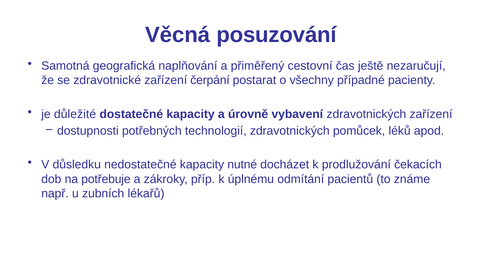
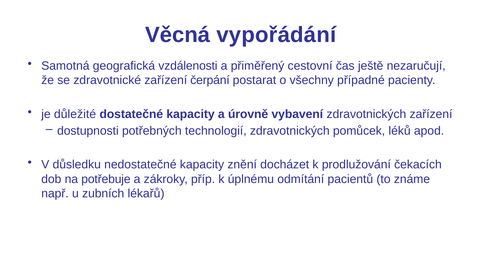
posuzování: posuzování -> vypořádání
naplňování: naplňování -> vzdálenosti
nutné: nutné -> znění
